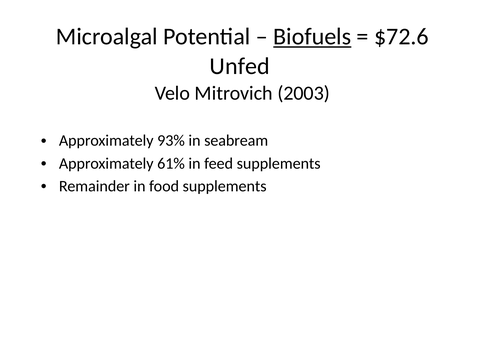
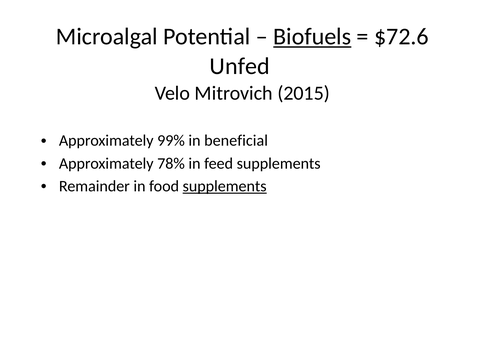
2003: 2003 -> 2015
93%: 93% -> 99%
seabream: seabream -> beneficial
61%: 61% -> 78%
supplements at (225, 186) underline: none -> present
